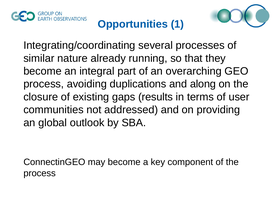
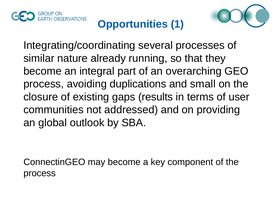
along: along -> small
